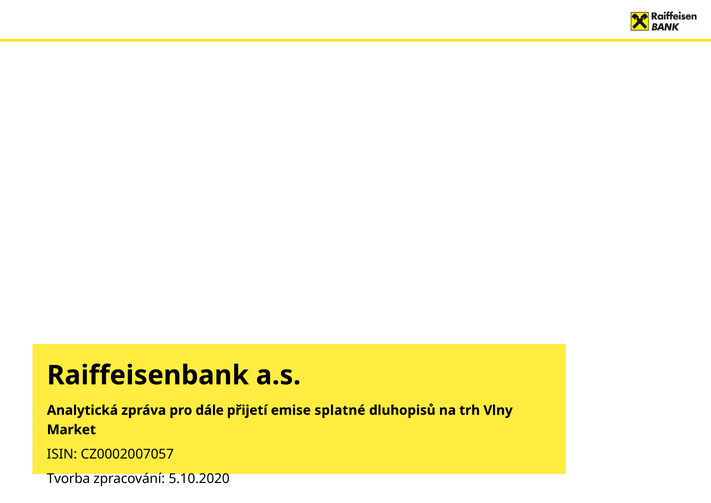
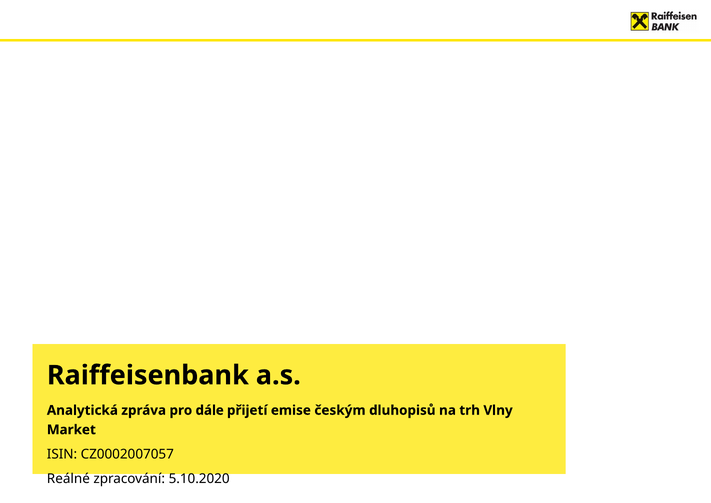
splatné: splatné -> českým
Tvorba: Tvorba -> Reálné
